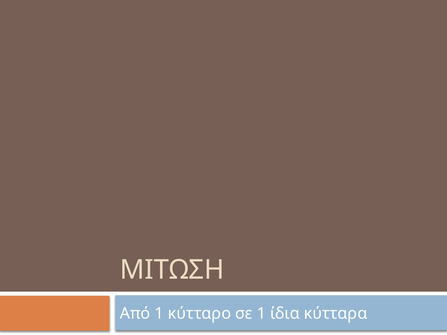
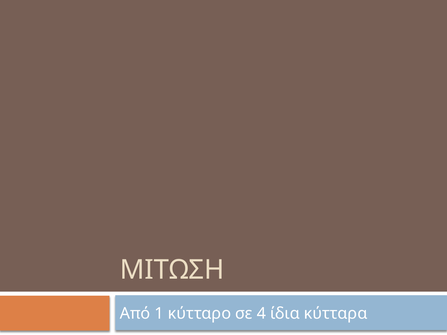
σε 1: 1 -> 4
